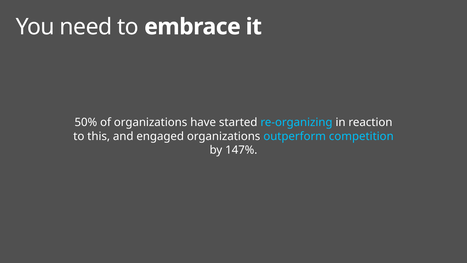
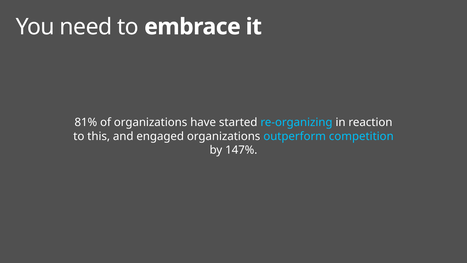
50%: 50% -> 81%
